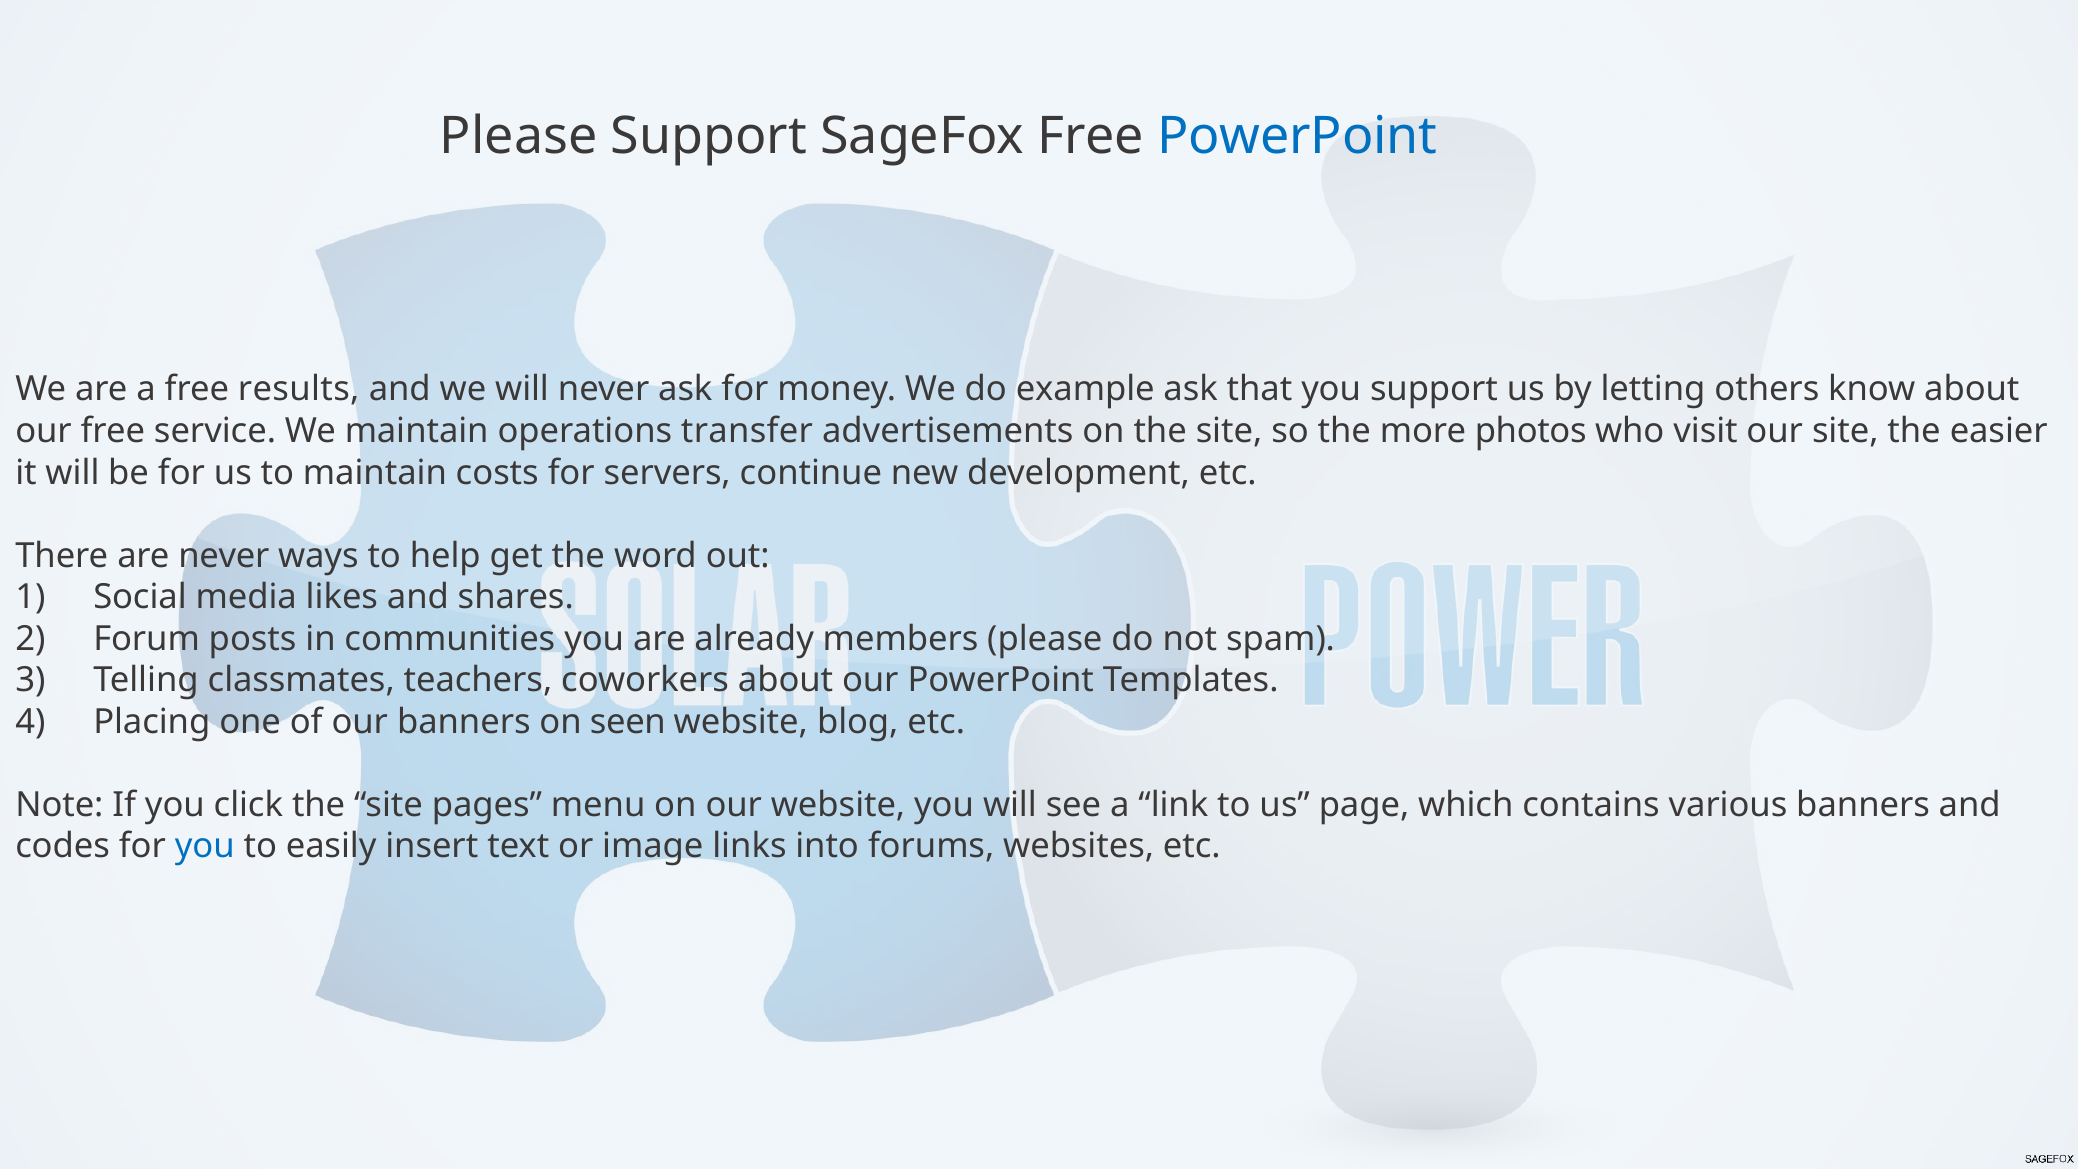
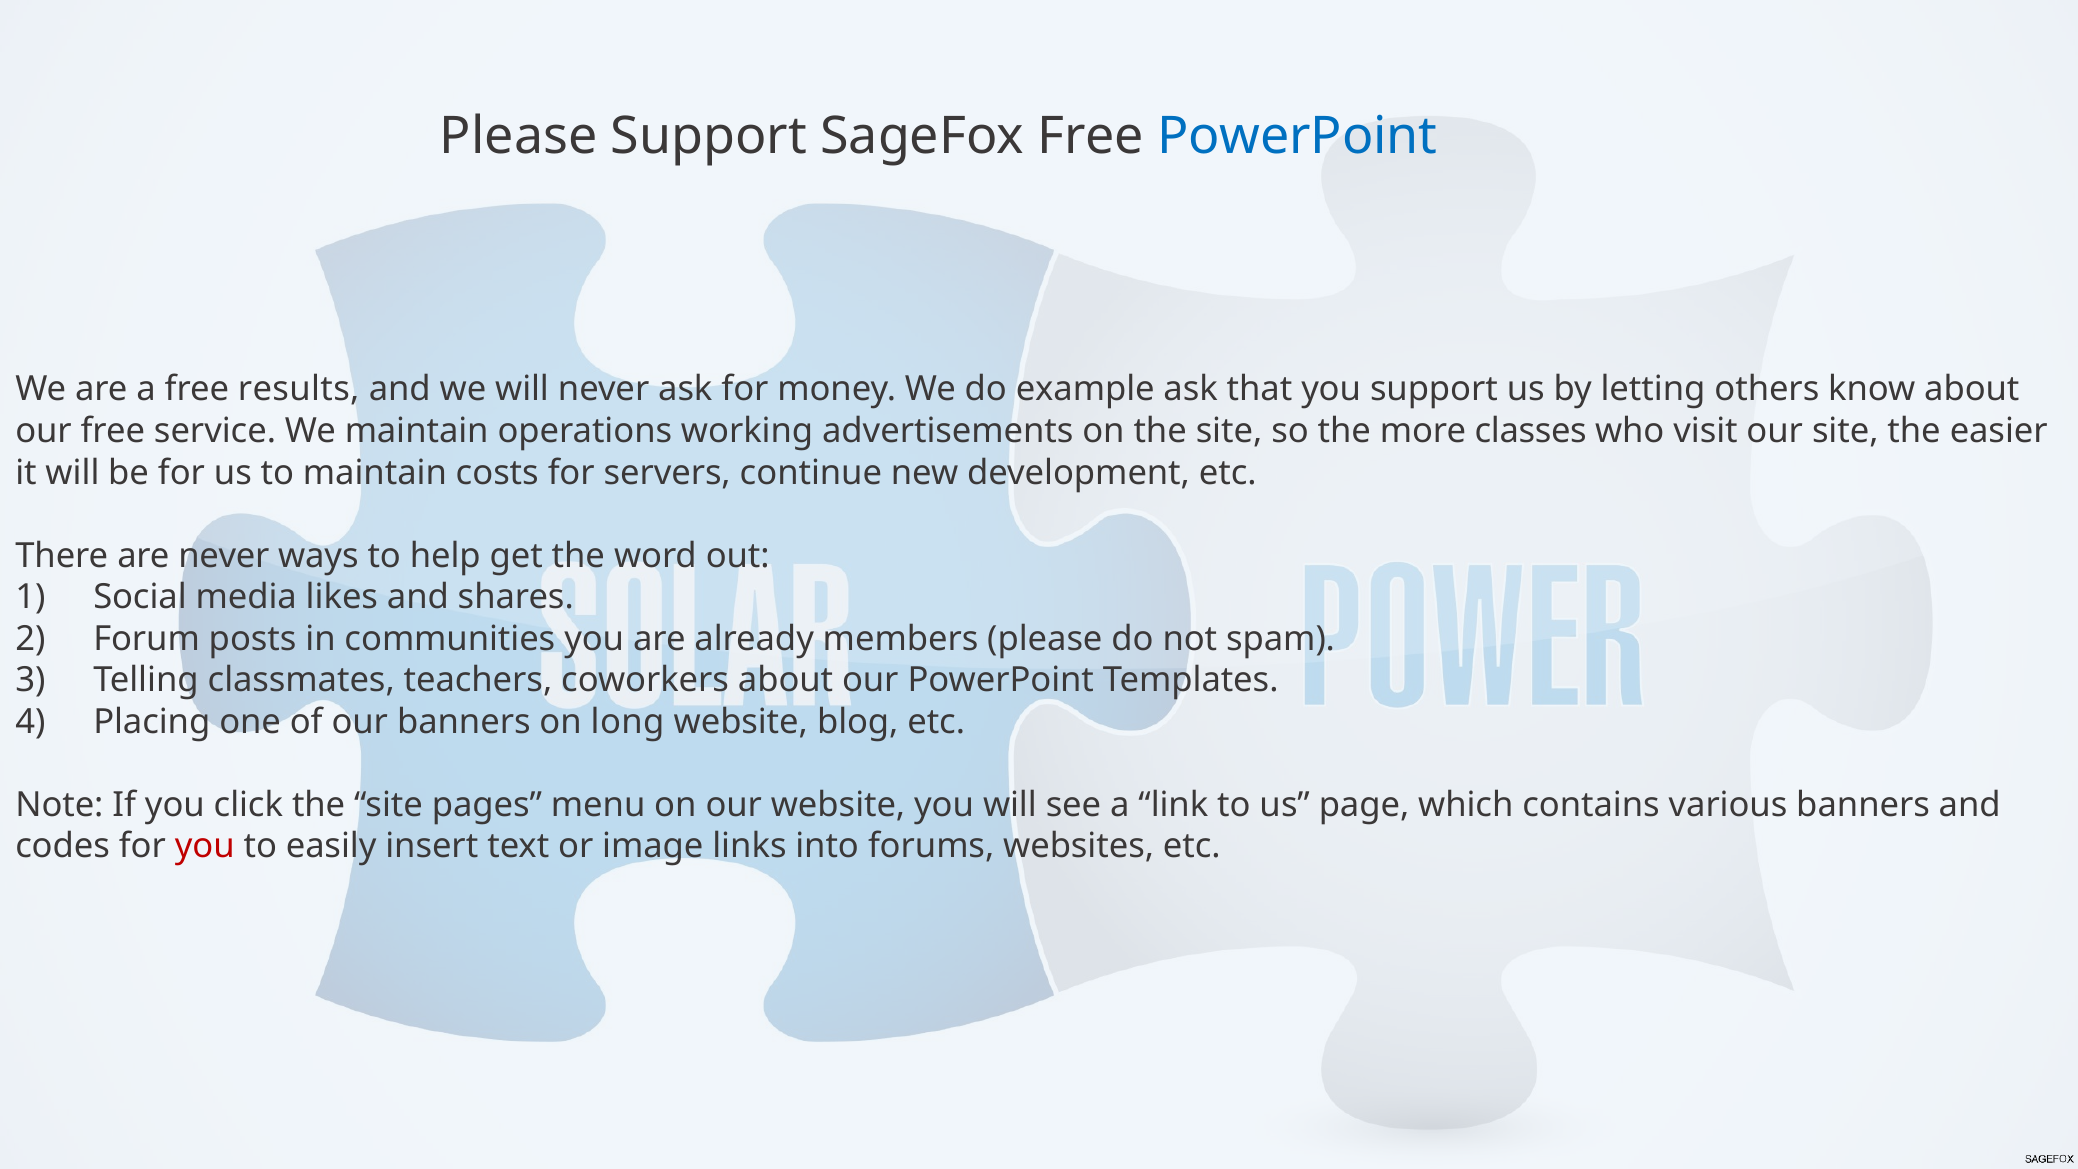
transfer: transfer -> working
photos: photos -> classes
seen: seen -> long
you at (205, 846) colour: blue -> red
